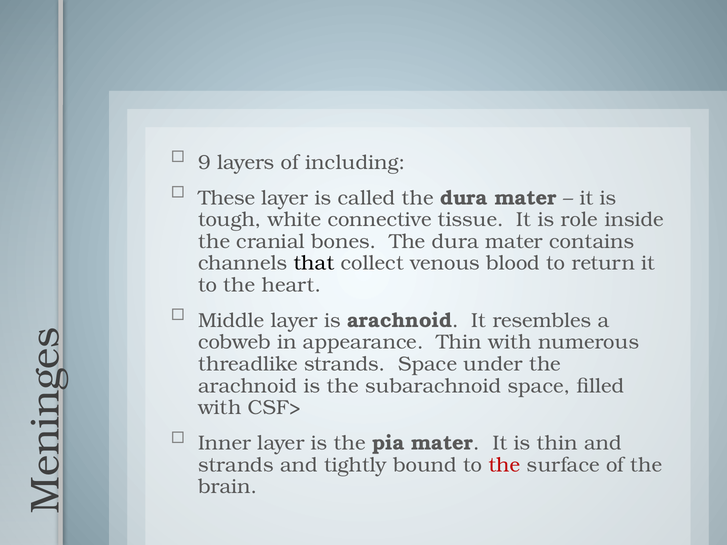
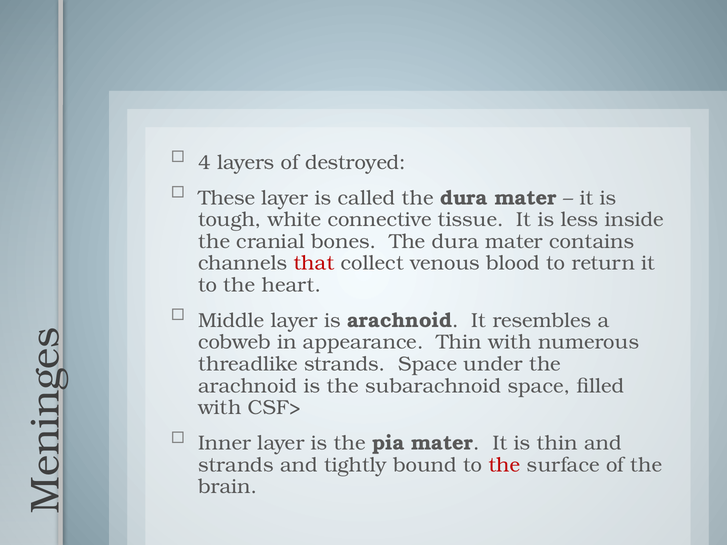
9: 9 -> 4
including: including -> destroyed
role: role -> less
that colour: black -> red
